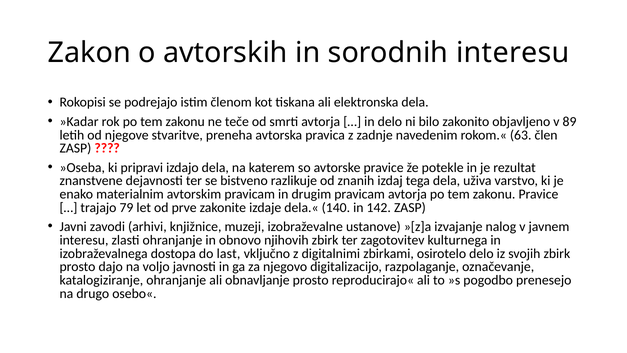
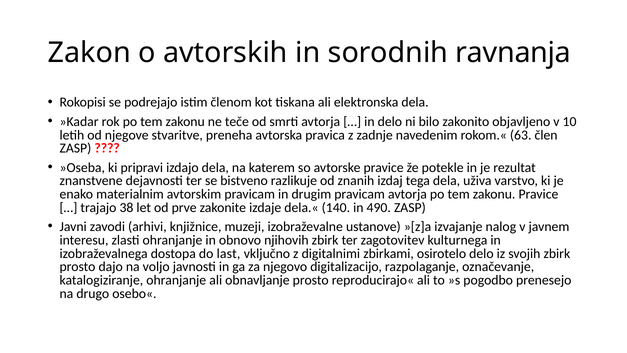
sorodnih interesu: interesu -> ravnanja
89: 89 -> 10
79: 79 -> 38
142: 142 -> 490
